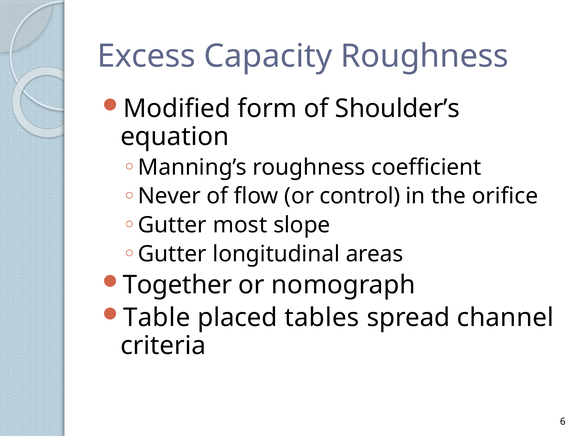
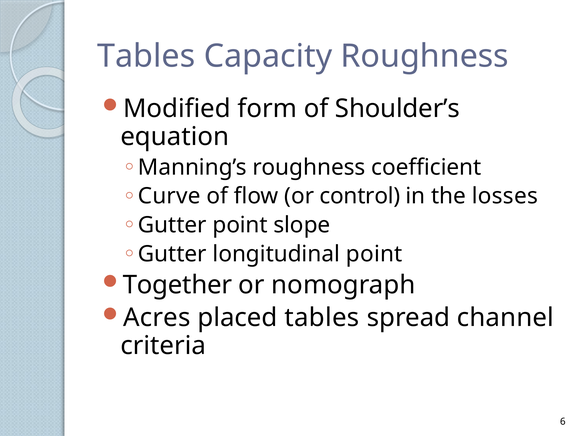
Excess at (146, 56): Excess -> Tables
Never: Never -> Curve
orifice: orifice -> losses
Gutter most: most -> point
longitudinal areas: areas -> point
Table: Table -> Acres
